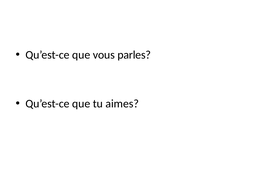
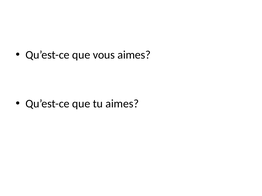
vous parles: parles -> aimes
